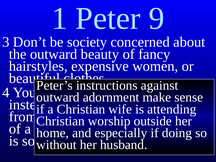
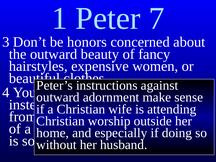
9: 9 -> 7
society: society -> honors
